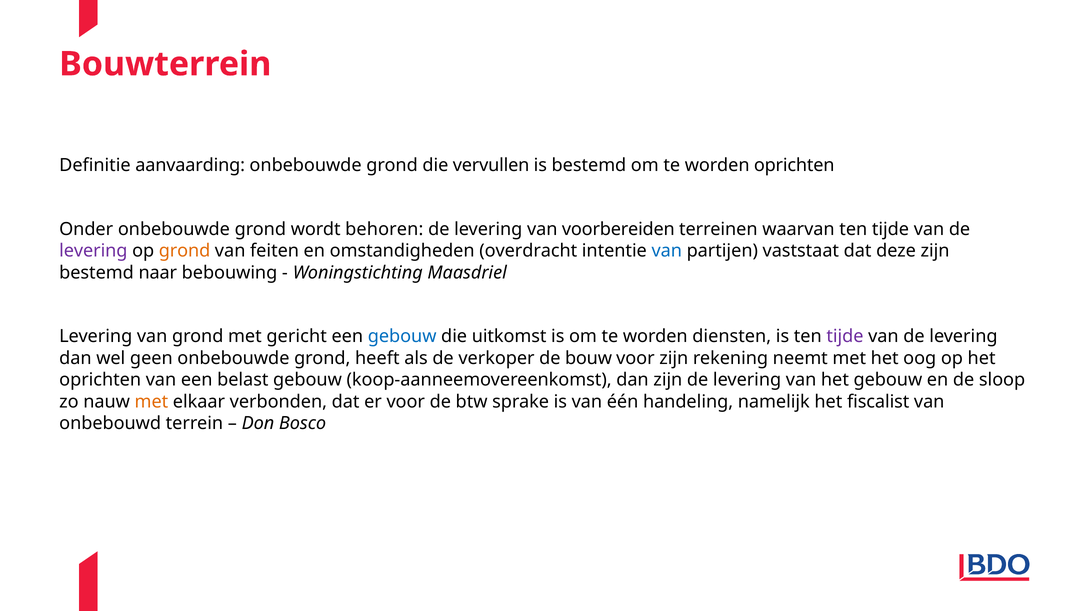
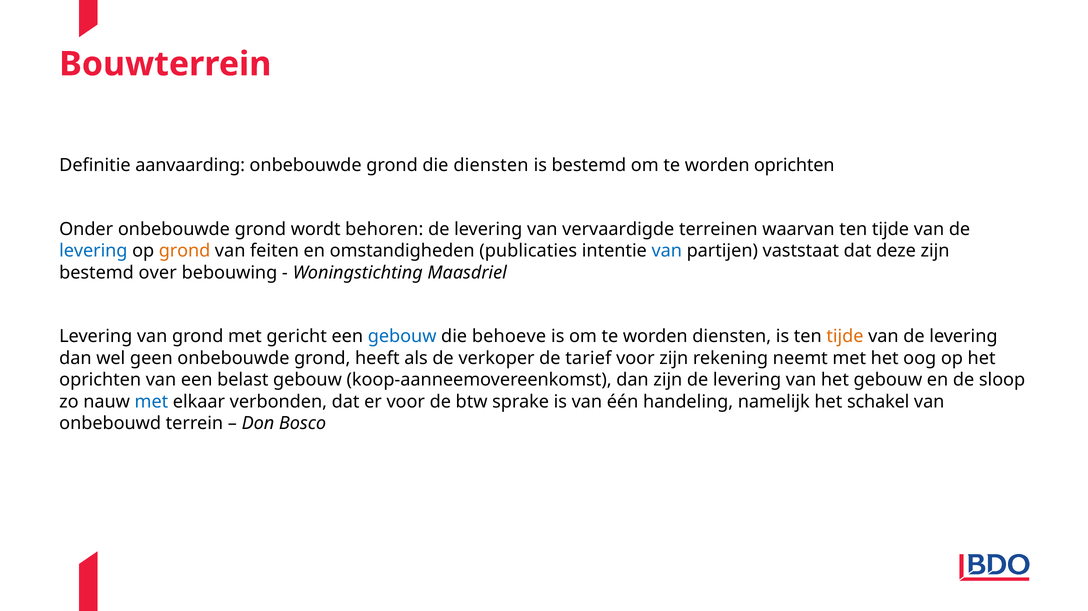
die vervullen: vervullen -> diensten
voorbereiden: voorbereiden -> vervaardigde
levering at (93, 251) colour: purple -> blue
overdracht: overdracht -> publicaties
naar: naar -> over
uitkomst: uitkomst -> behoeve
tijde at (845, 337) colour: purple -> orange
bouw: bouw -> tarief
met at (151, 402) colour: orange -> blue
fiscalist: fiscalist -> schakel
